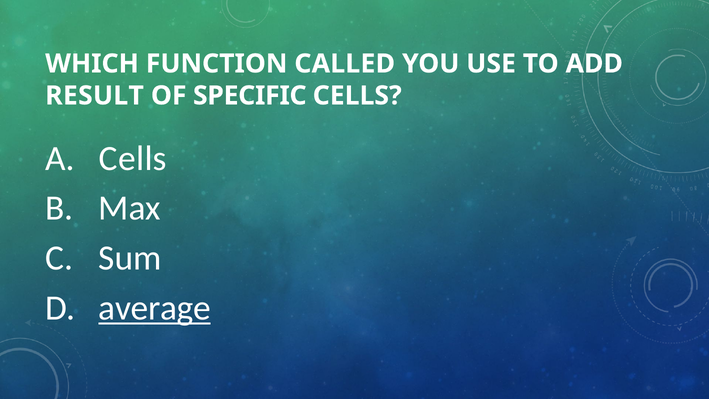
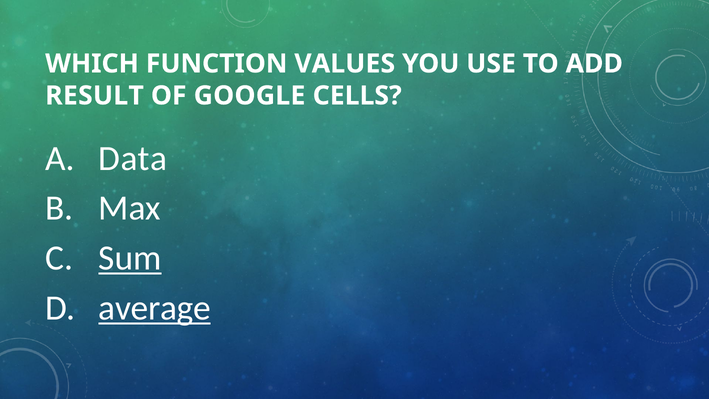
CALLED: CALLED -> VALUES
SPECIFIC: SPECIFIC -> GOOGLE
Cells at (133, 158): Cells -> Data
Sum underline: none -> present
